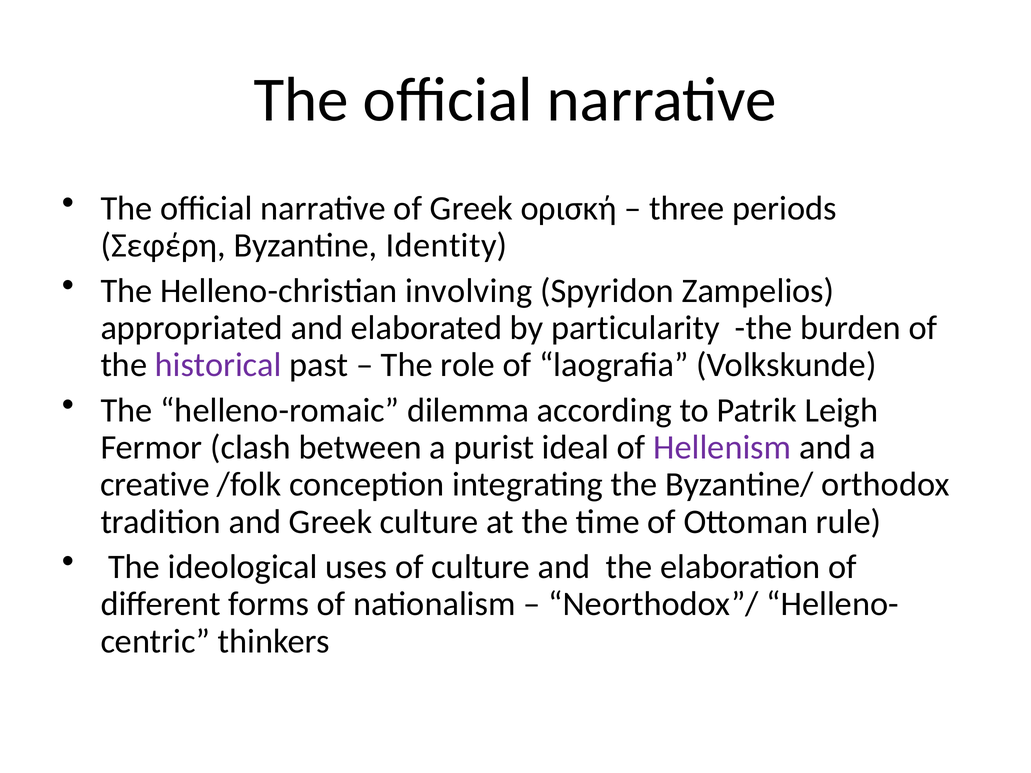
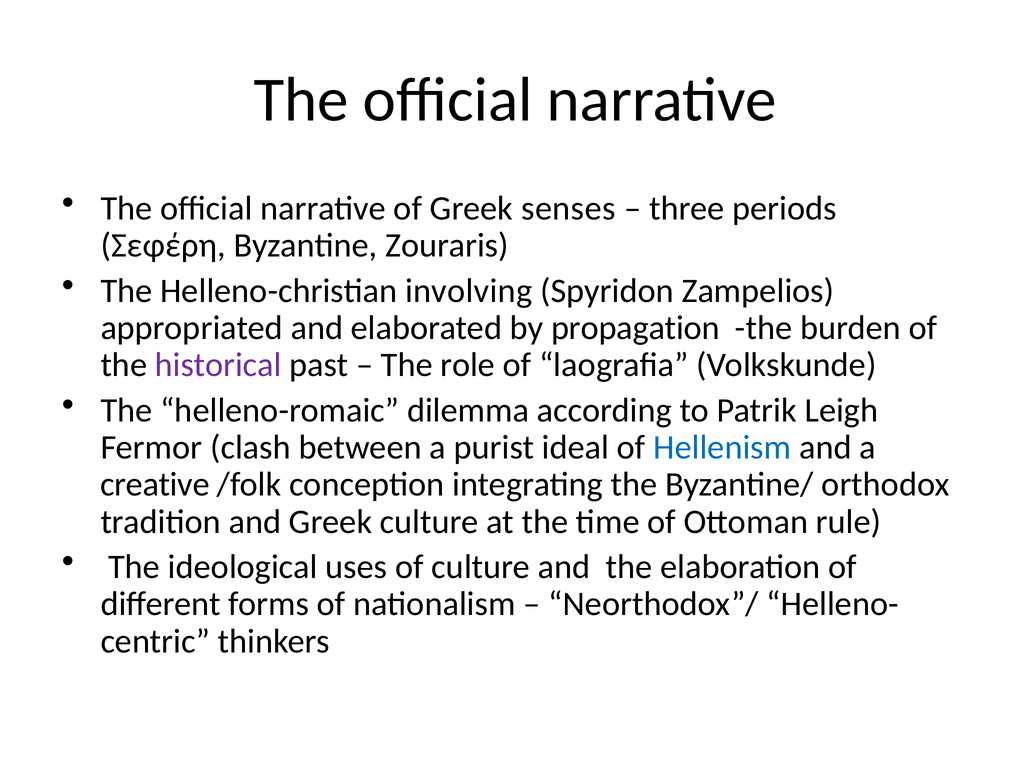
ορισκή: ορισκή -> senses
Identity: Identity -> Zouraris
particularity: particularity -> propagation
Hellenism colour: purple -> blue
